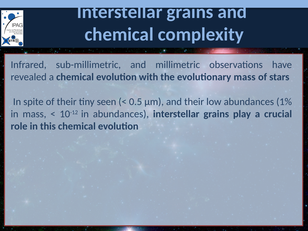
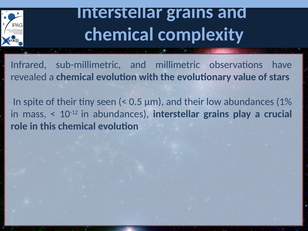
evolutionary mass: mass -> value
